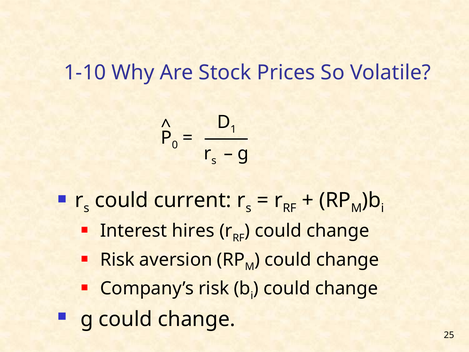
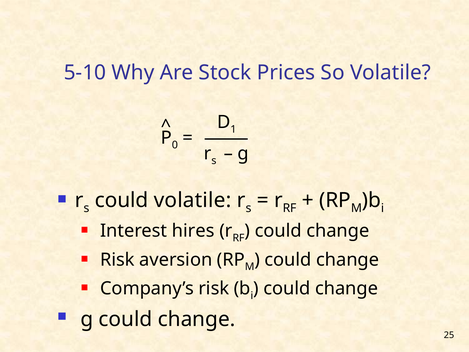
1-10: 1-10 -> 5-10
could current: current -> volatile
